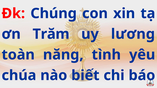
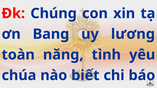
Trăm: Trăm -> Bang
